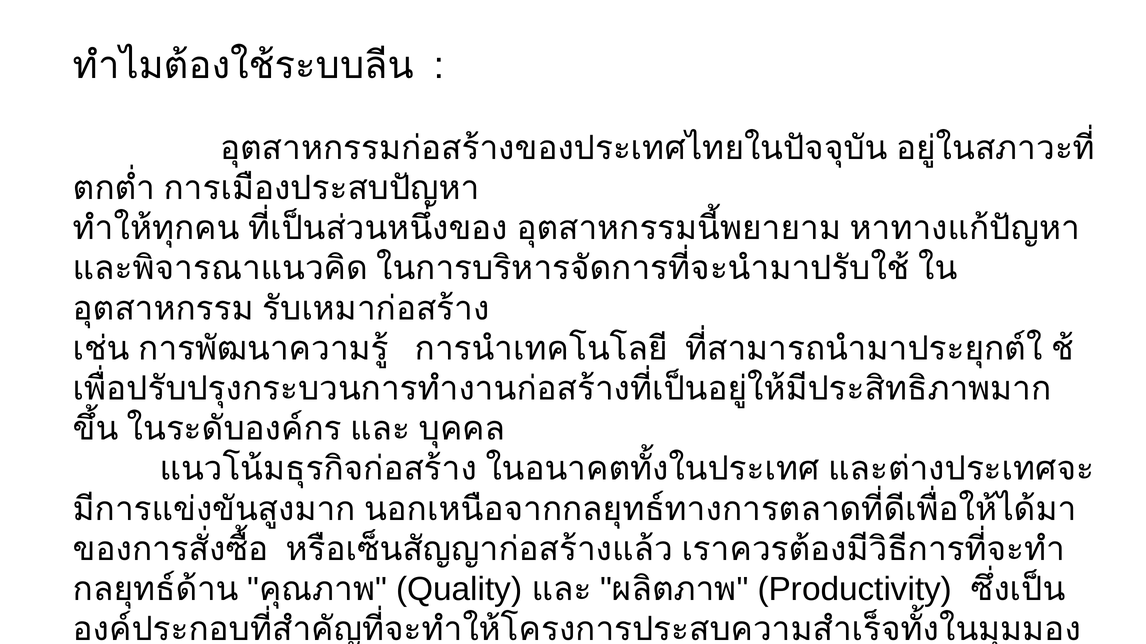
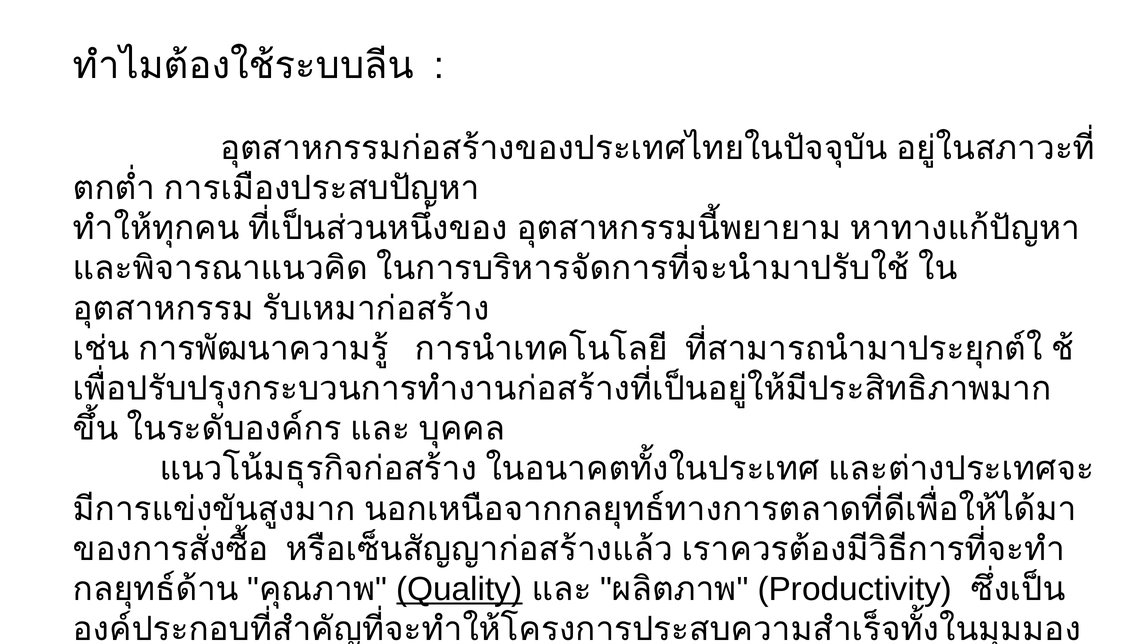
Quality underline: none -> present
